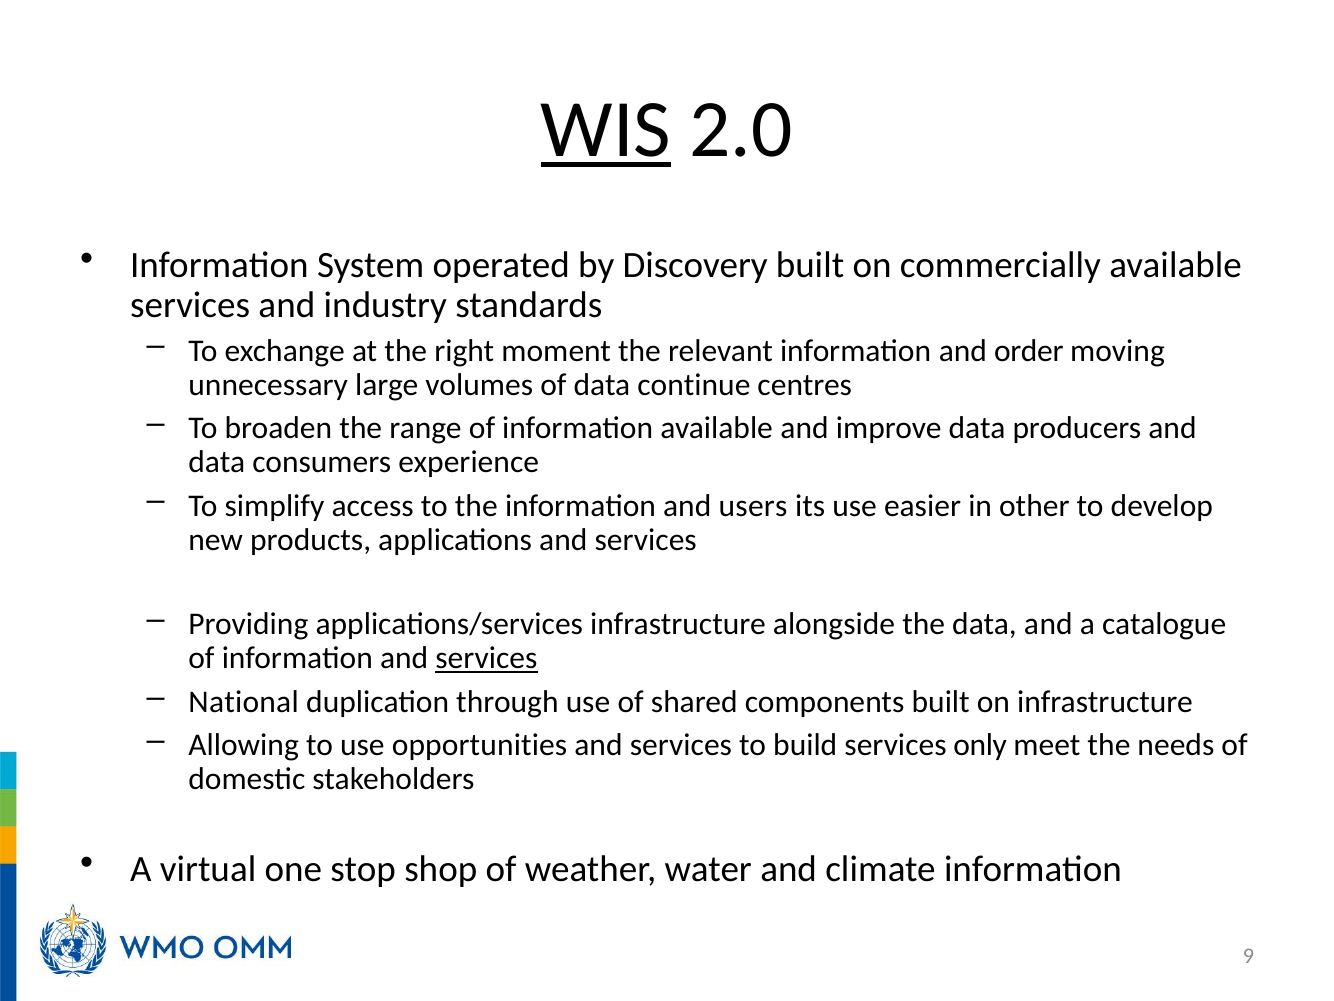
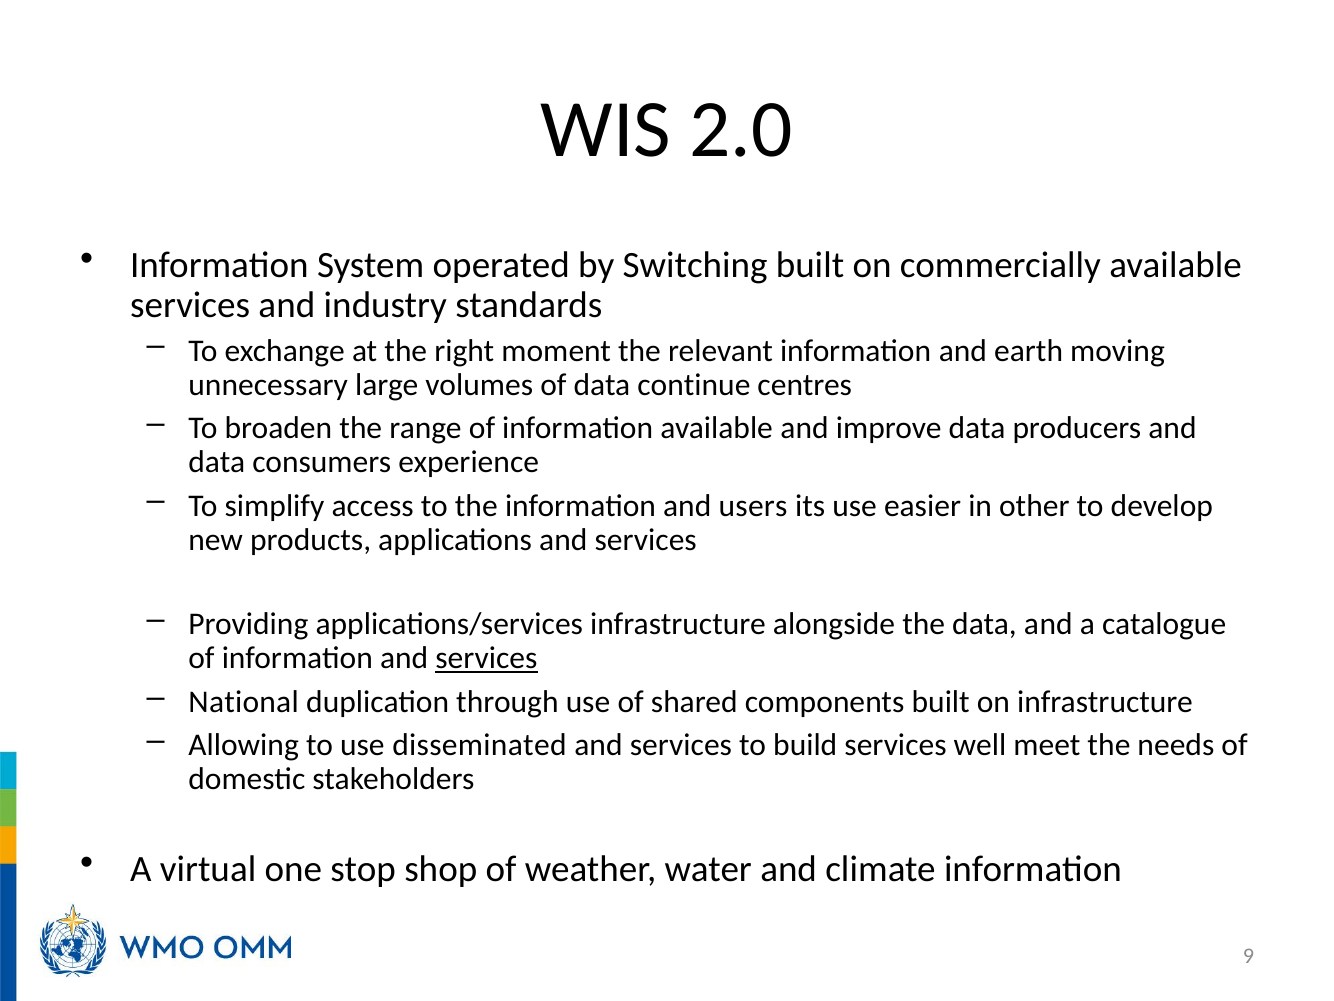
WIS underline: present -> none
Discovery: Discovery -> Switching
order: order -> earth
opportunities: opportunities -> disseminated
only: only -> well
